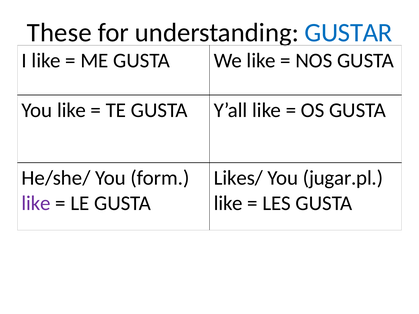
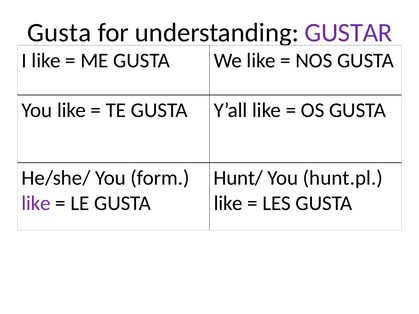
These at (59, 33): These -> Gusta
GUSTAR colour: blue -> purple
Likes/: Likes/ -> Hunt/
jugar.pl: jugar.pl -> hunt.pl
